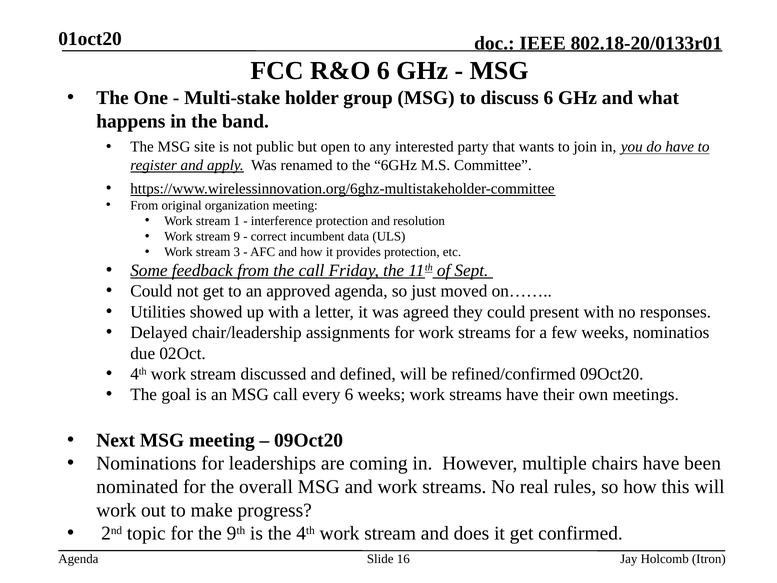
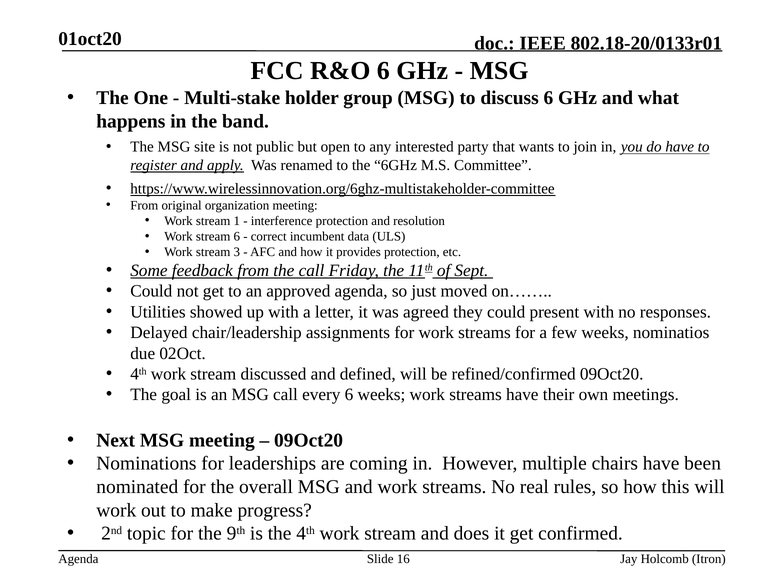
stream 9: 9 -> 6
